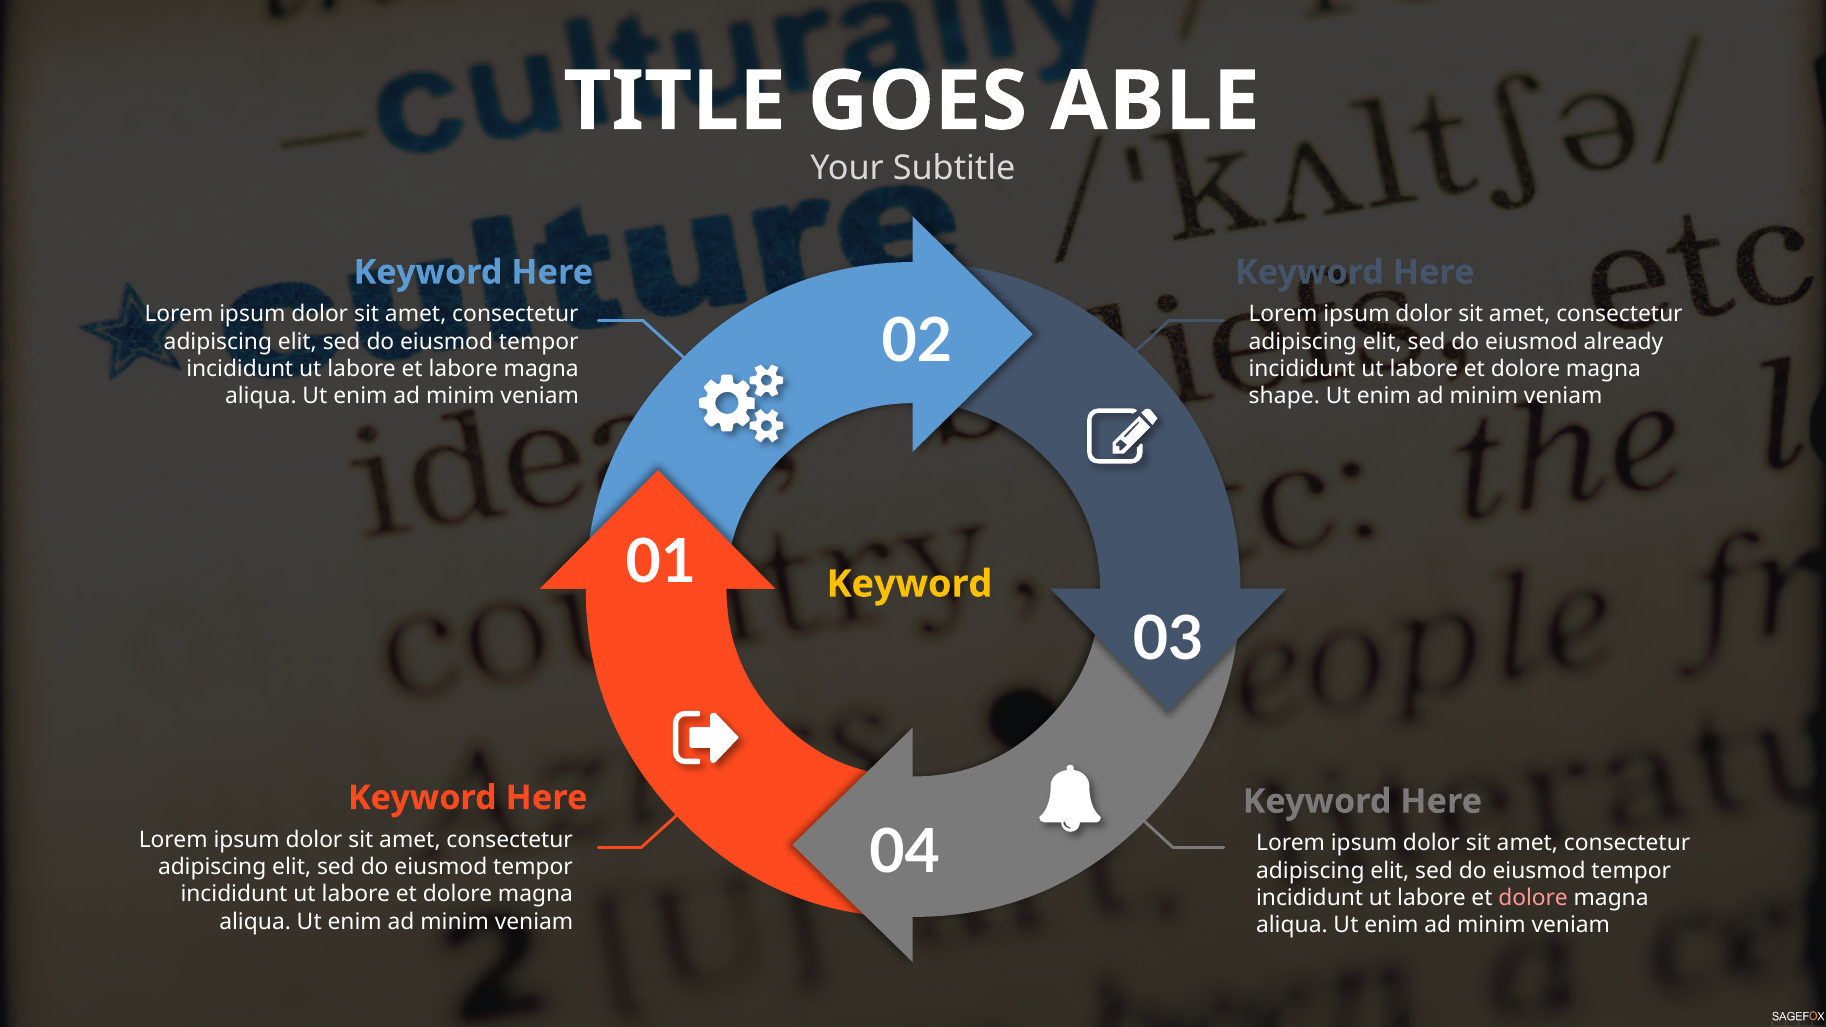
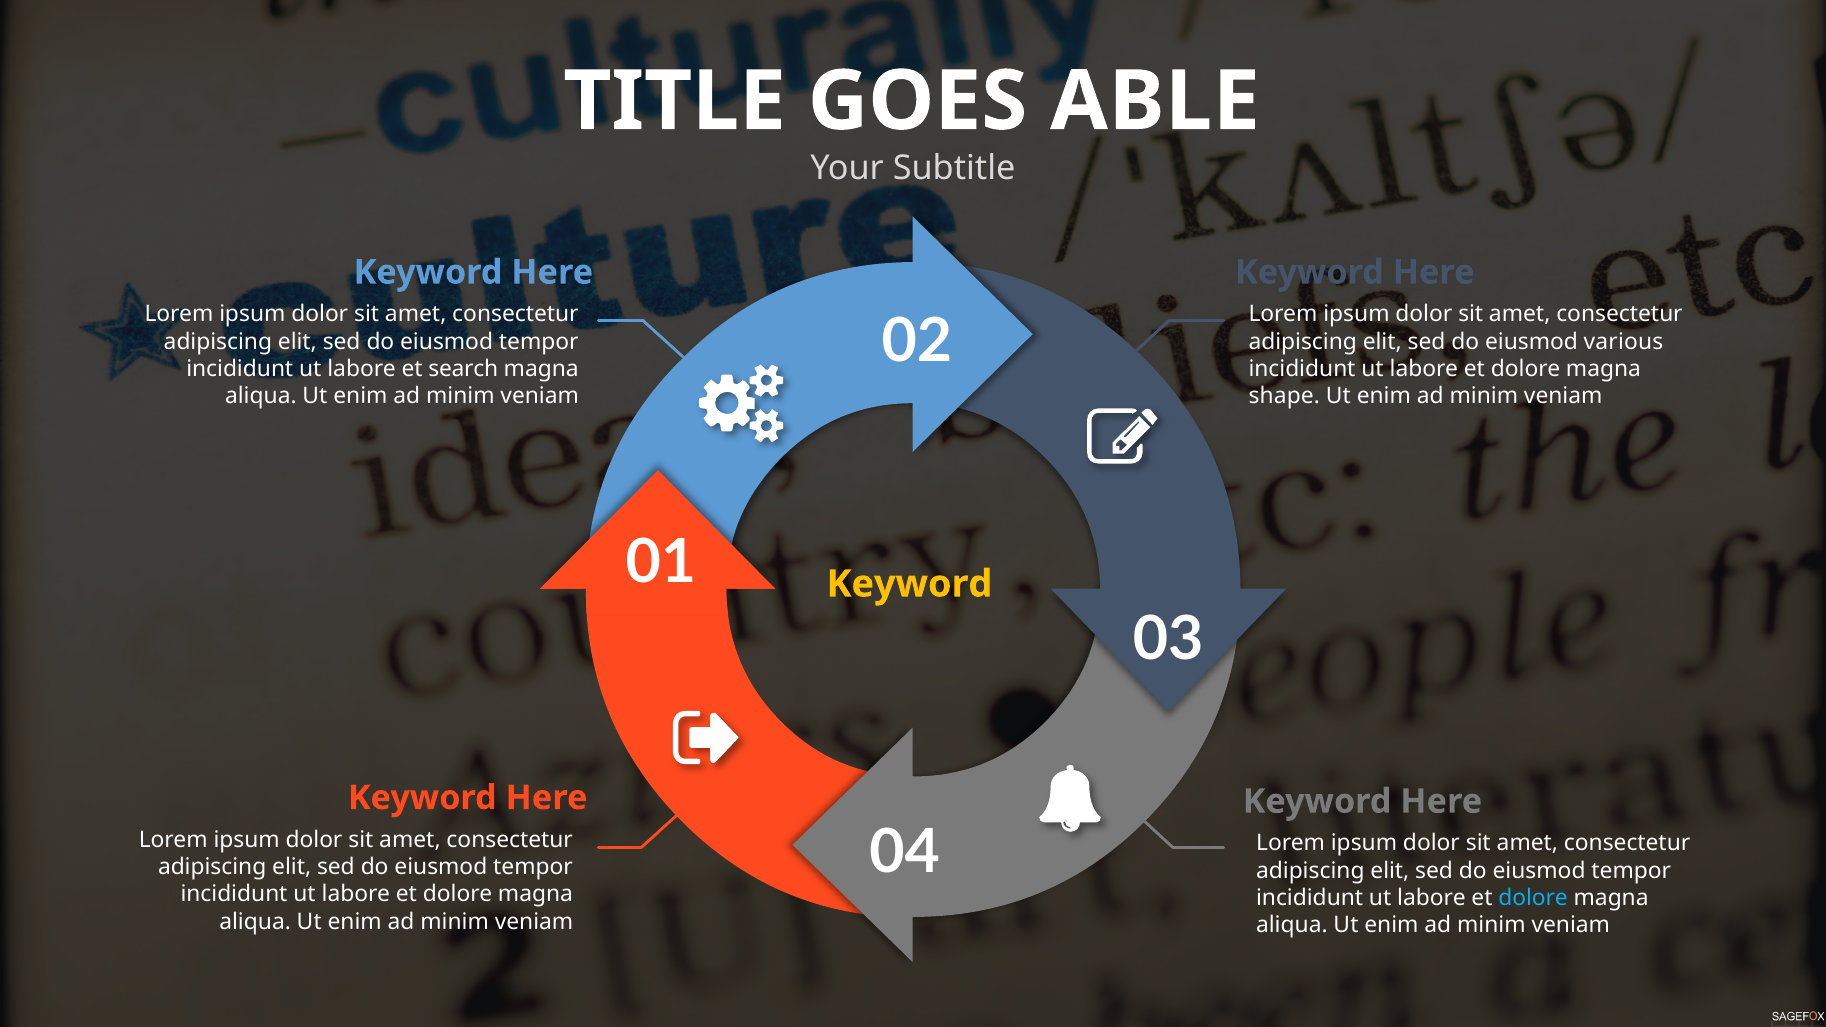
already: already -> various
et labore: labore -> search
dolore at (1533, 898) colour: pink -> light blue
